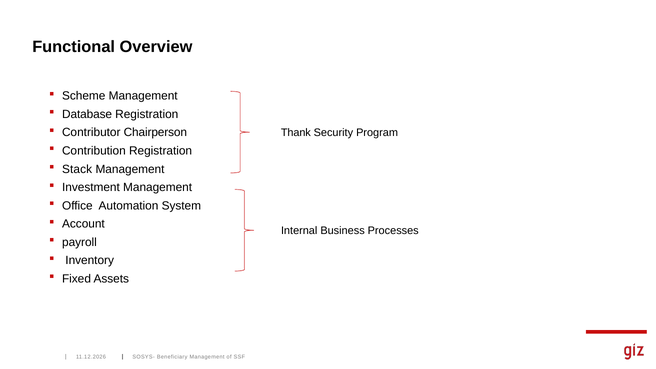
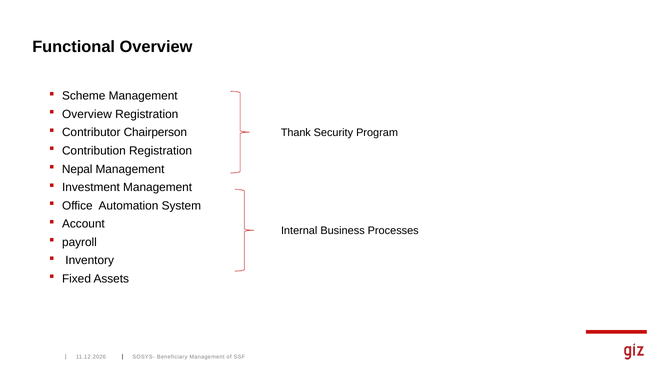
Database at (87, 114): Database -> Overview
Stack: Stack -> Nepal
